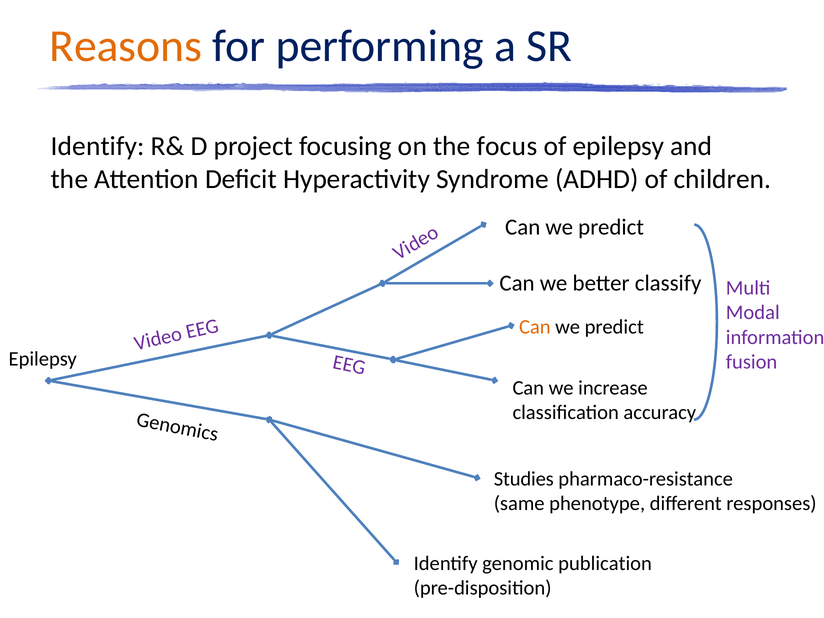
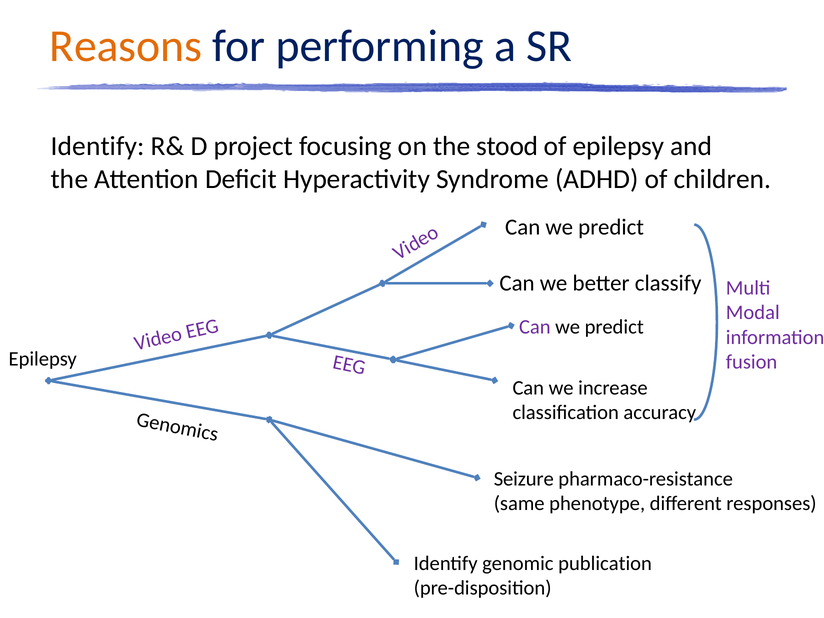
focus: focus -> stood
Can at (535, 327) colour: orange -> purple
Studies: Studies -> Seizure
